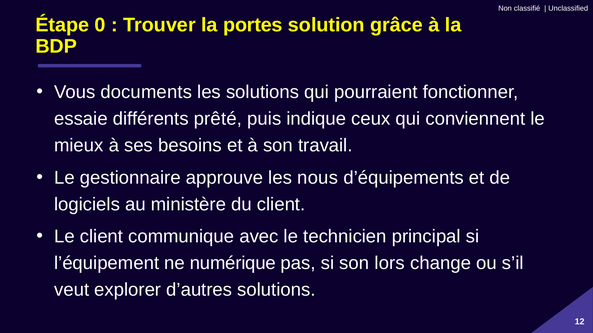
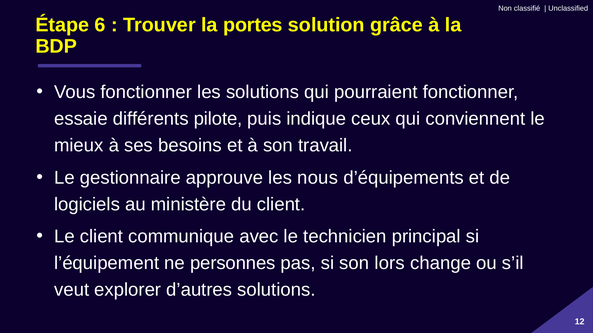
0: 0 -> 6
Vous documents: documents -> fonctionner
prêté: prêté -> pilote
numérique: numérique -> personnes
